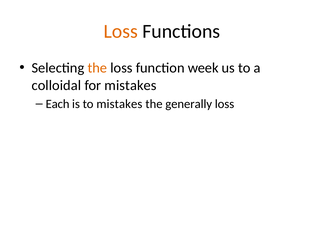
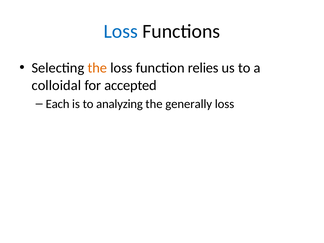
Loss at (121, 31) colour: orange -> blue
week: week -> relies
for mistakes: mistakes -> accepted
to mistakes: mistakes -> analyzing
